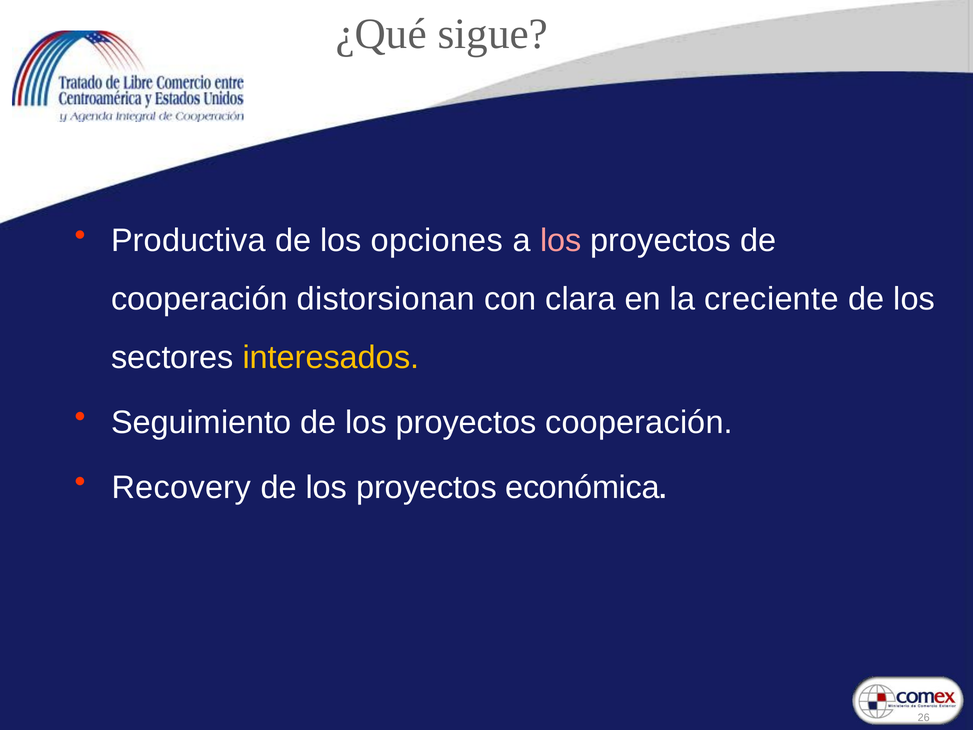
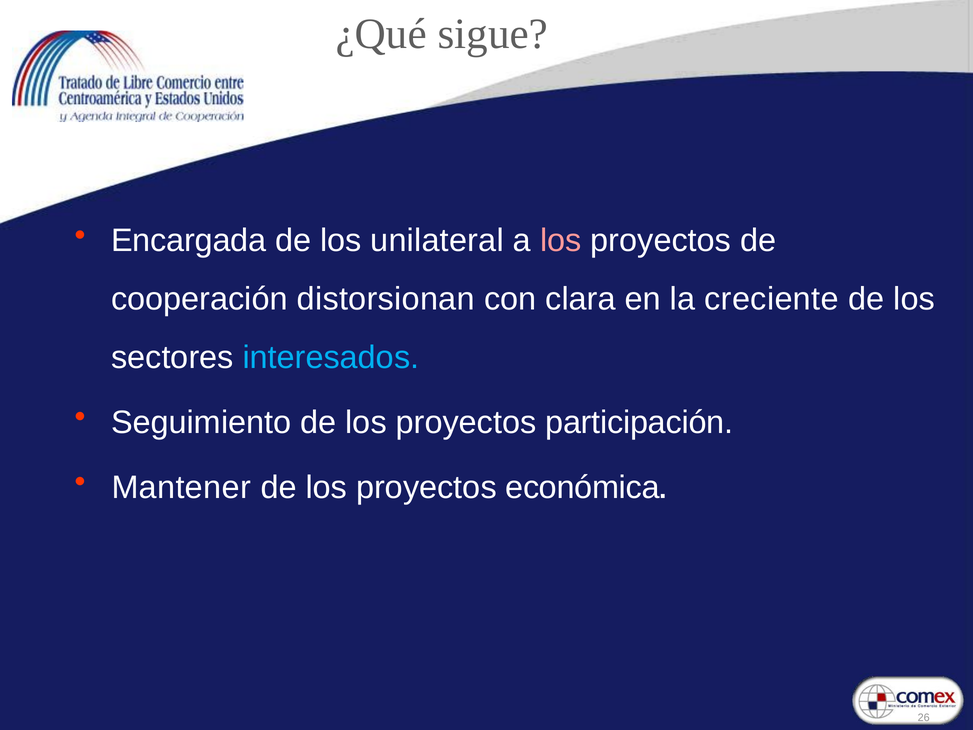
Productiva: Productiva -> Encargada
opciones: opciones -> unilateral
interesados colour: yellow -> light blue
proyectos cooperación: cooperación -> participación
Recovery: Recovery -> Mantener
